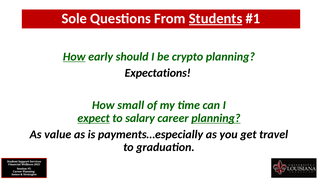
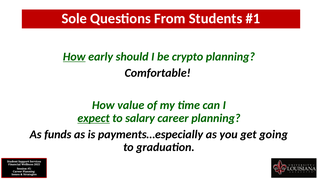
Students underline: present -> none
Expectations: Expectations -> Comfortable
small: small -> value
planning at (216, 118) underline: present -> none
value: value -> funds
travel: travel -> going
